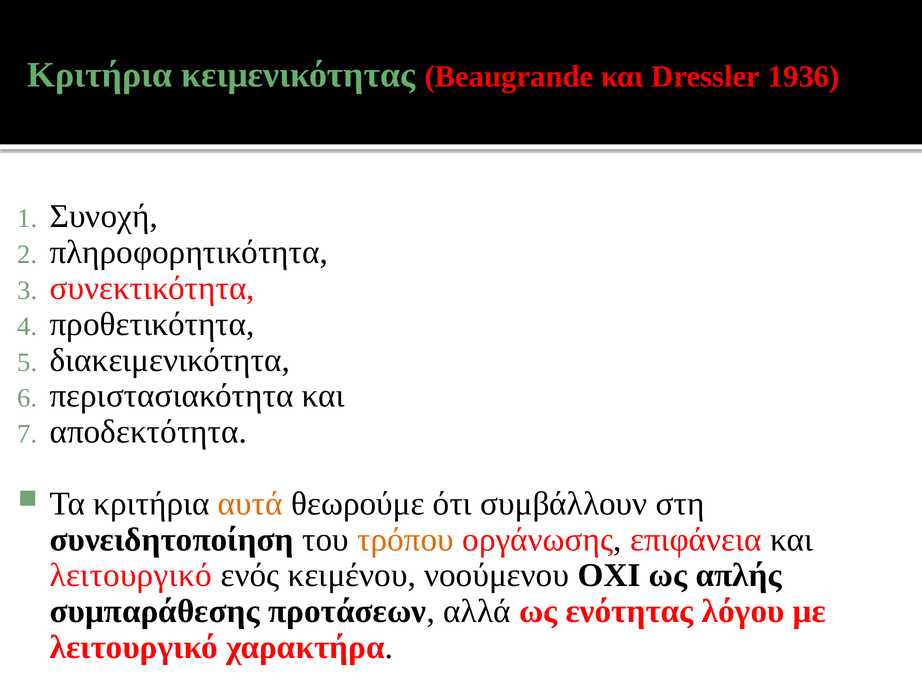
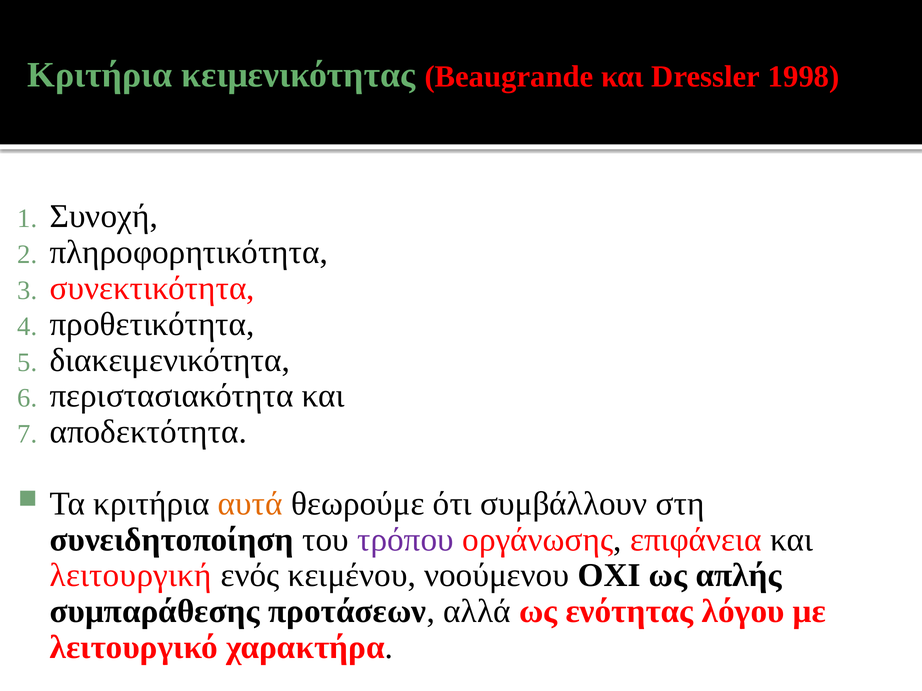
1936: 1936 -> 1998
τρόπου colour: orange -> purple
λειτουργικό at (131, 576): λειτουργικό -> λειτουργική
